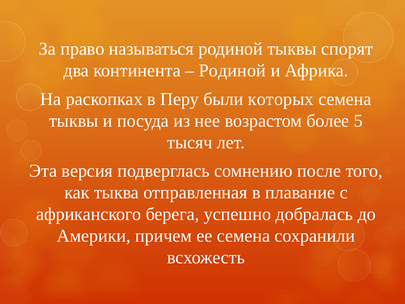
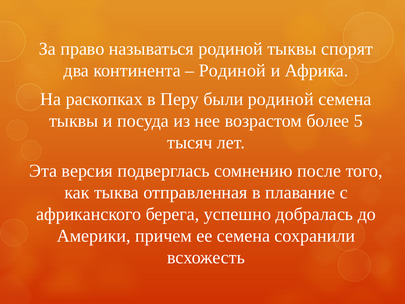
были которых: которых -> родиной
